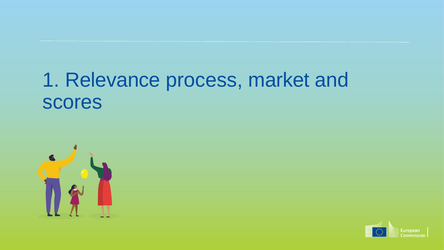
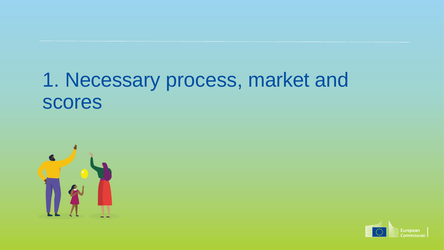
Relevance: Relevance -> Necessary
